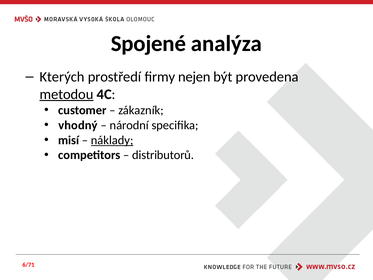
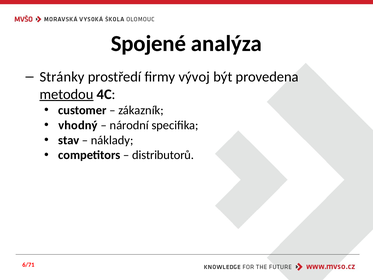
Kterých: Kterých -> Stránky
nejen: nejen -> vývoj
misí: misí -> stav
náklady underline: present -> none
